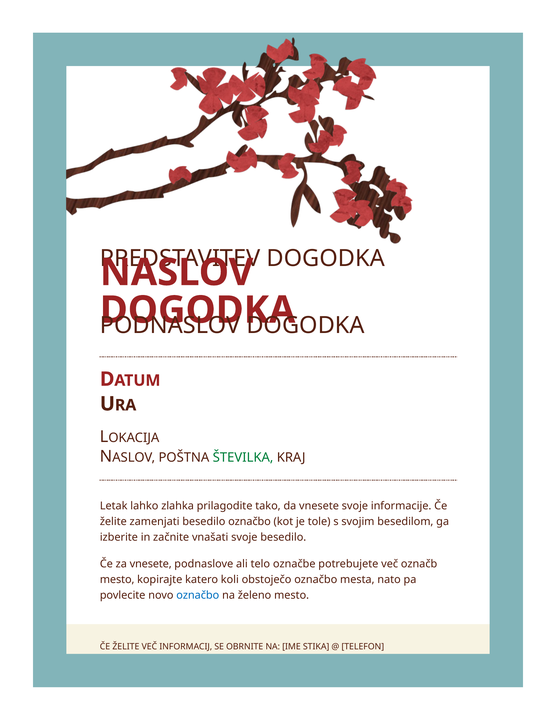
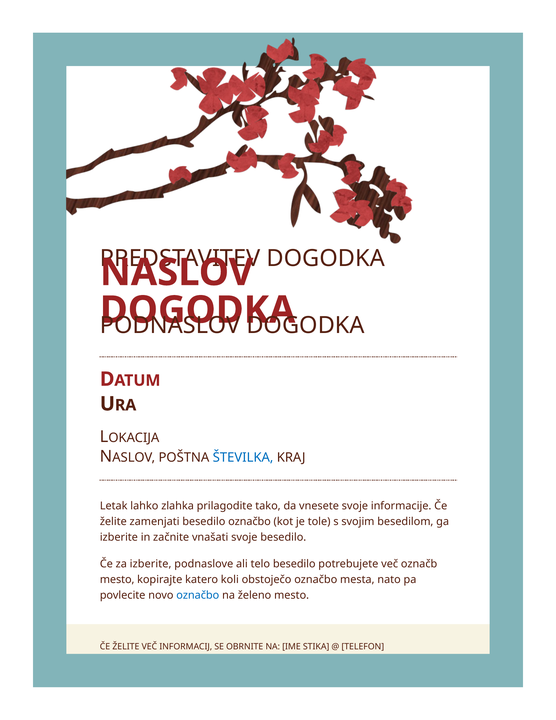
ŠTEVILKA colour: green -> blue
za vnesete: vnesete -> izberite
telo označbe: označbe -> besedilo
